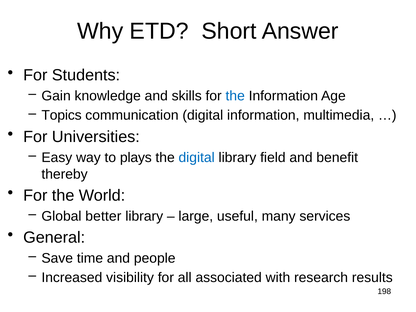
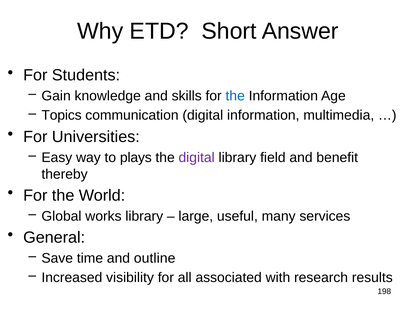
digital at (197, 157) colour: blue -> purple
better: better -> works
people: people -> outline
